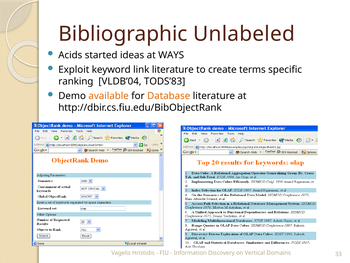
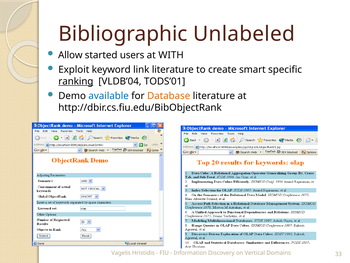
Acids: Acids -> Allow
ideas: ideas -> users
WAYS: WAYS -> WITH
terms: terms -> smart
ranking underline: none -> present
TODS’83: TODS’83 -> TODS’01
available colour: orange -> blue
